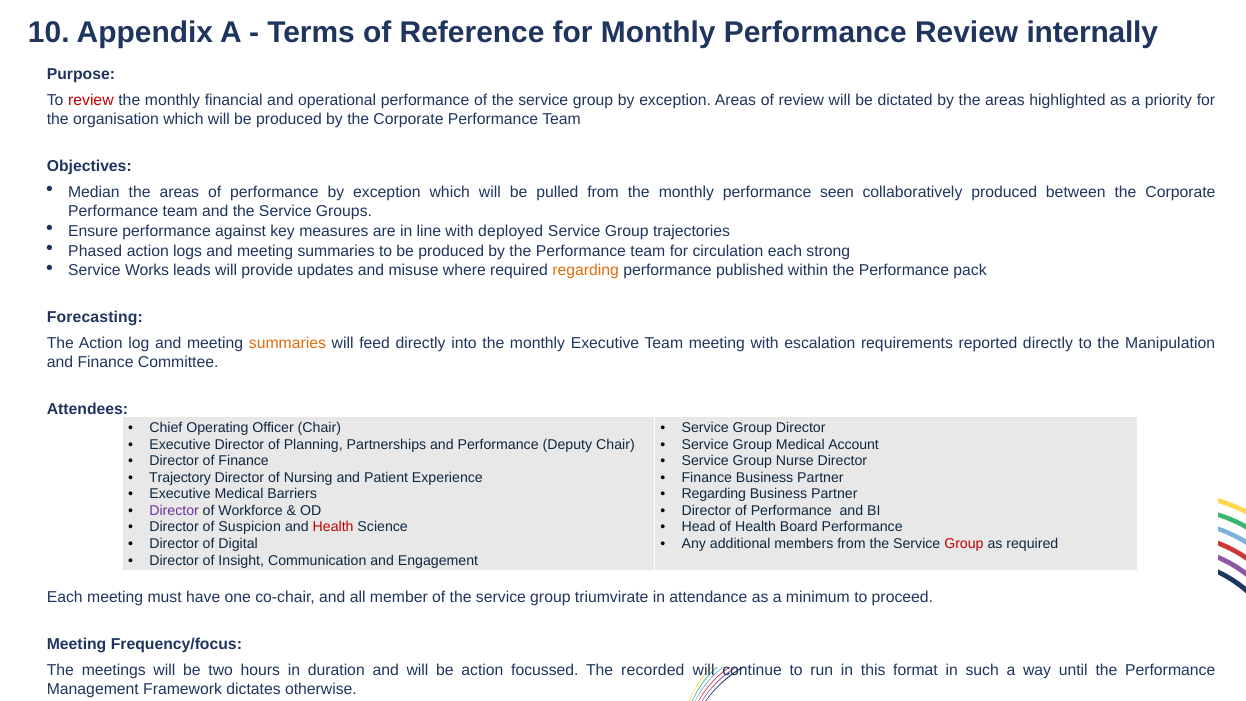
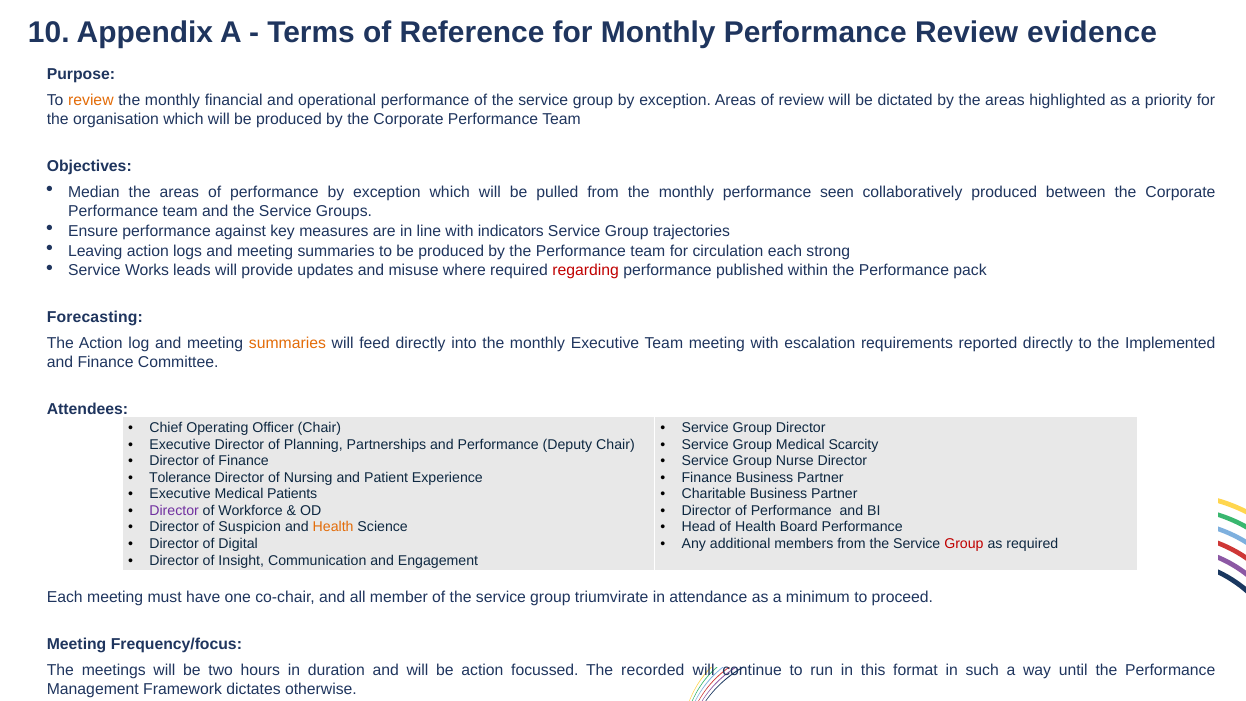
internally: internally -> evidence
review at (91, 100) colour: red -> orange
deployed: deployed -> indicators
Phased: Phased -> Leaving
regarding at (586, 271) colour: orange -> red
Manipulation: Manipulation -> Implemented
Account: Account -> Scarcity
Trajectory: Trajectory -> Tolerance
Barriers: Barriers -> Patients
Regarding at (714, 494): Regarding -> Charitable
Health at (333, 527) colour: red -> orange
